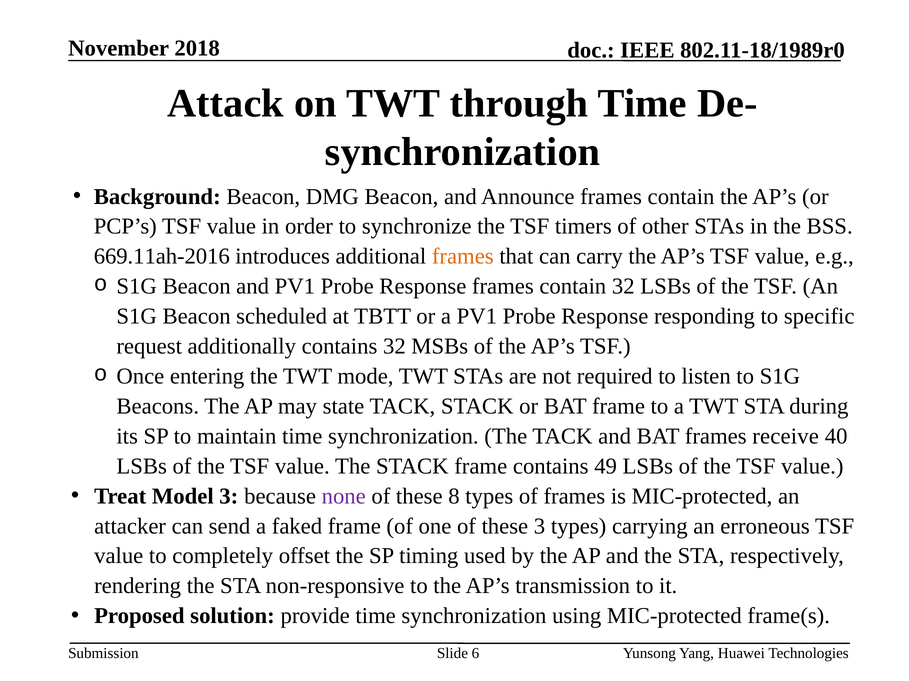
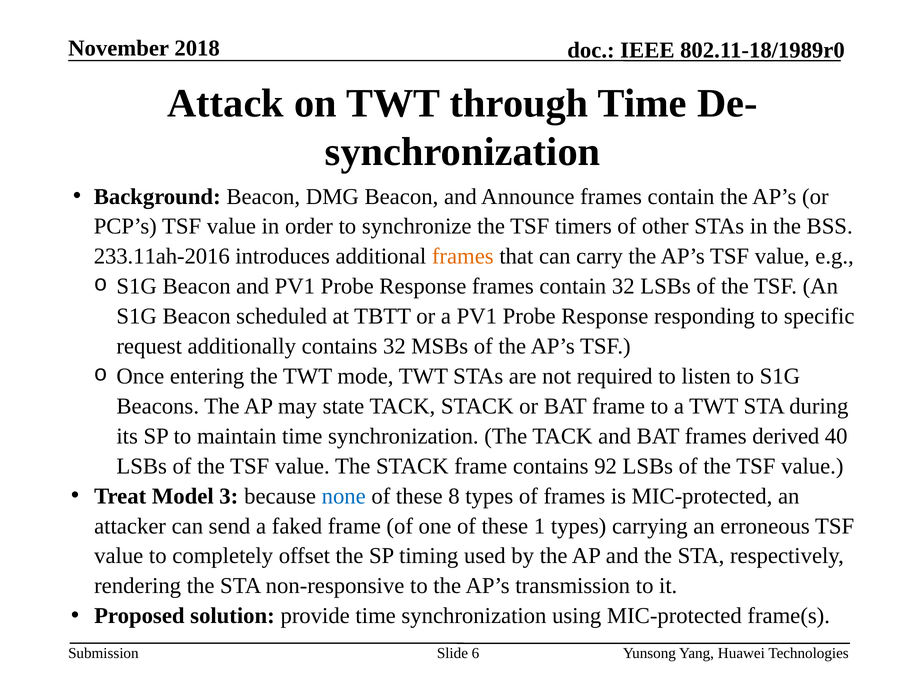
669.11ah-2016: 669.11ah-2016 -> 233.11ah-2016
receive: receive -> derived
49: 49 -> 92
none colour: purple -> blue
these 3: 3 -> 1
